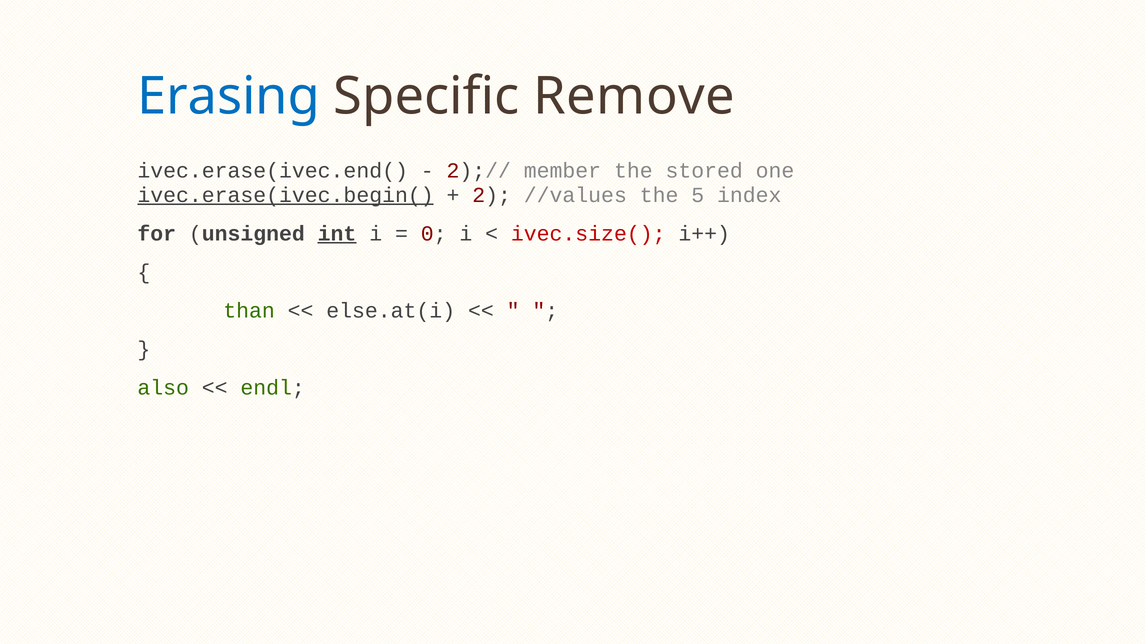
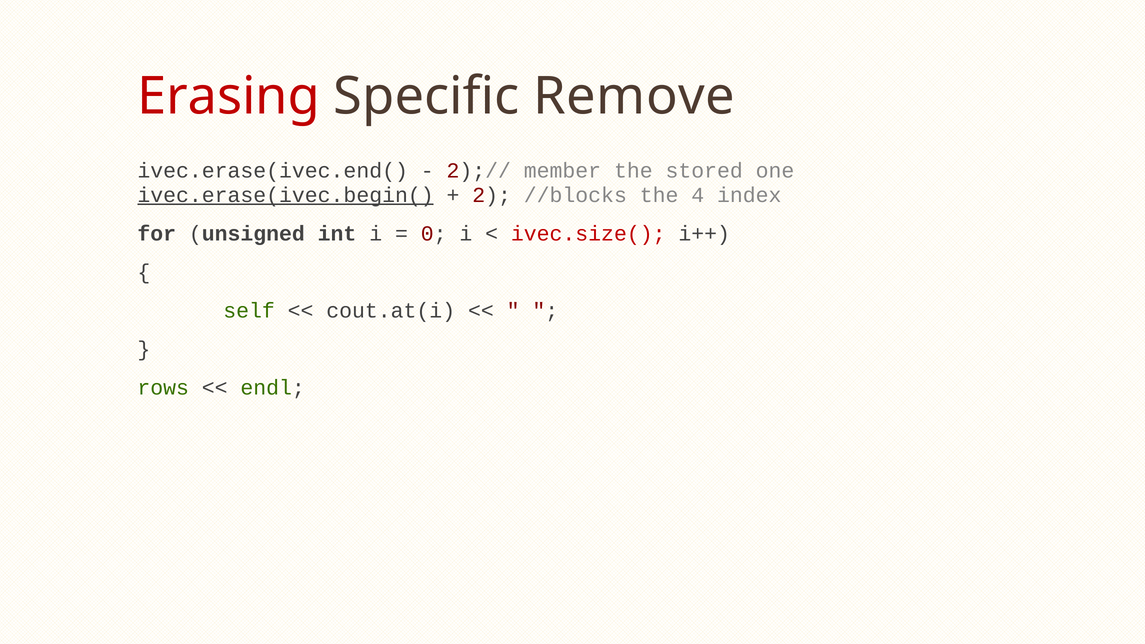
Erasing colour: blue -> red
//values: //values -> //blocks
5: 5 -> 4
int underline: present -> none
than: than -> self
else.at(i: else.at(i -> cout.at(i
also: also -> rows
